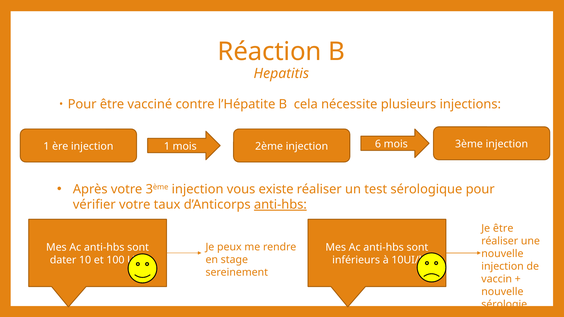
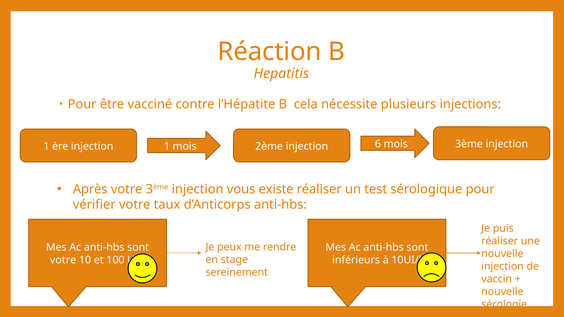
anti-hbs at (280, 205) underline: present -> none
Je être: être -> puis
dater at (63, 260): dater -> votre
